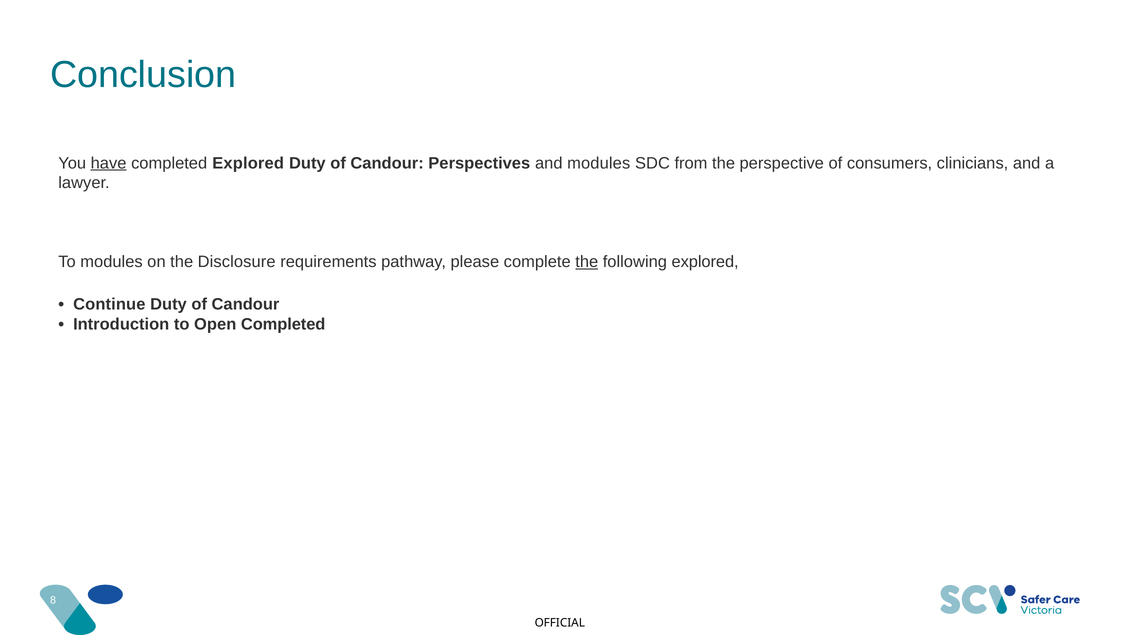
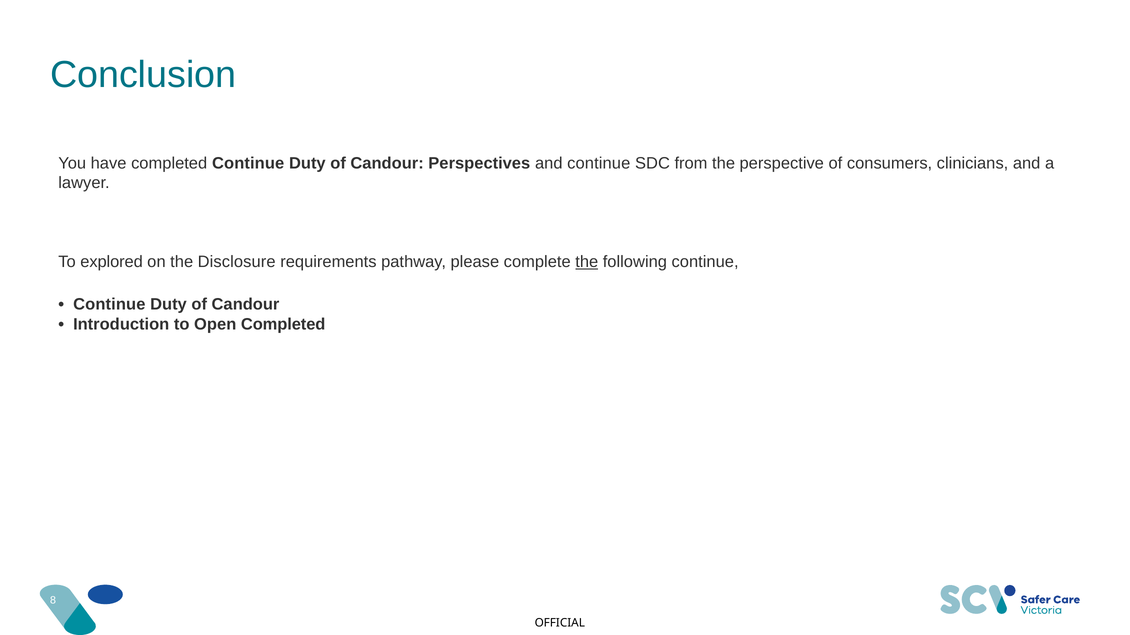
have underline: present -> none
completed Explored: Explored -> Continue
and modules: modules -> continue
To modules: modules -> explored
following explored: explored -> continue
